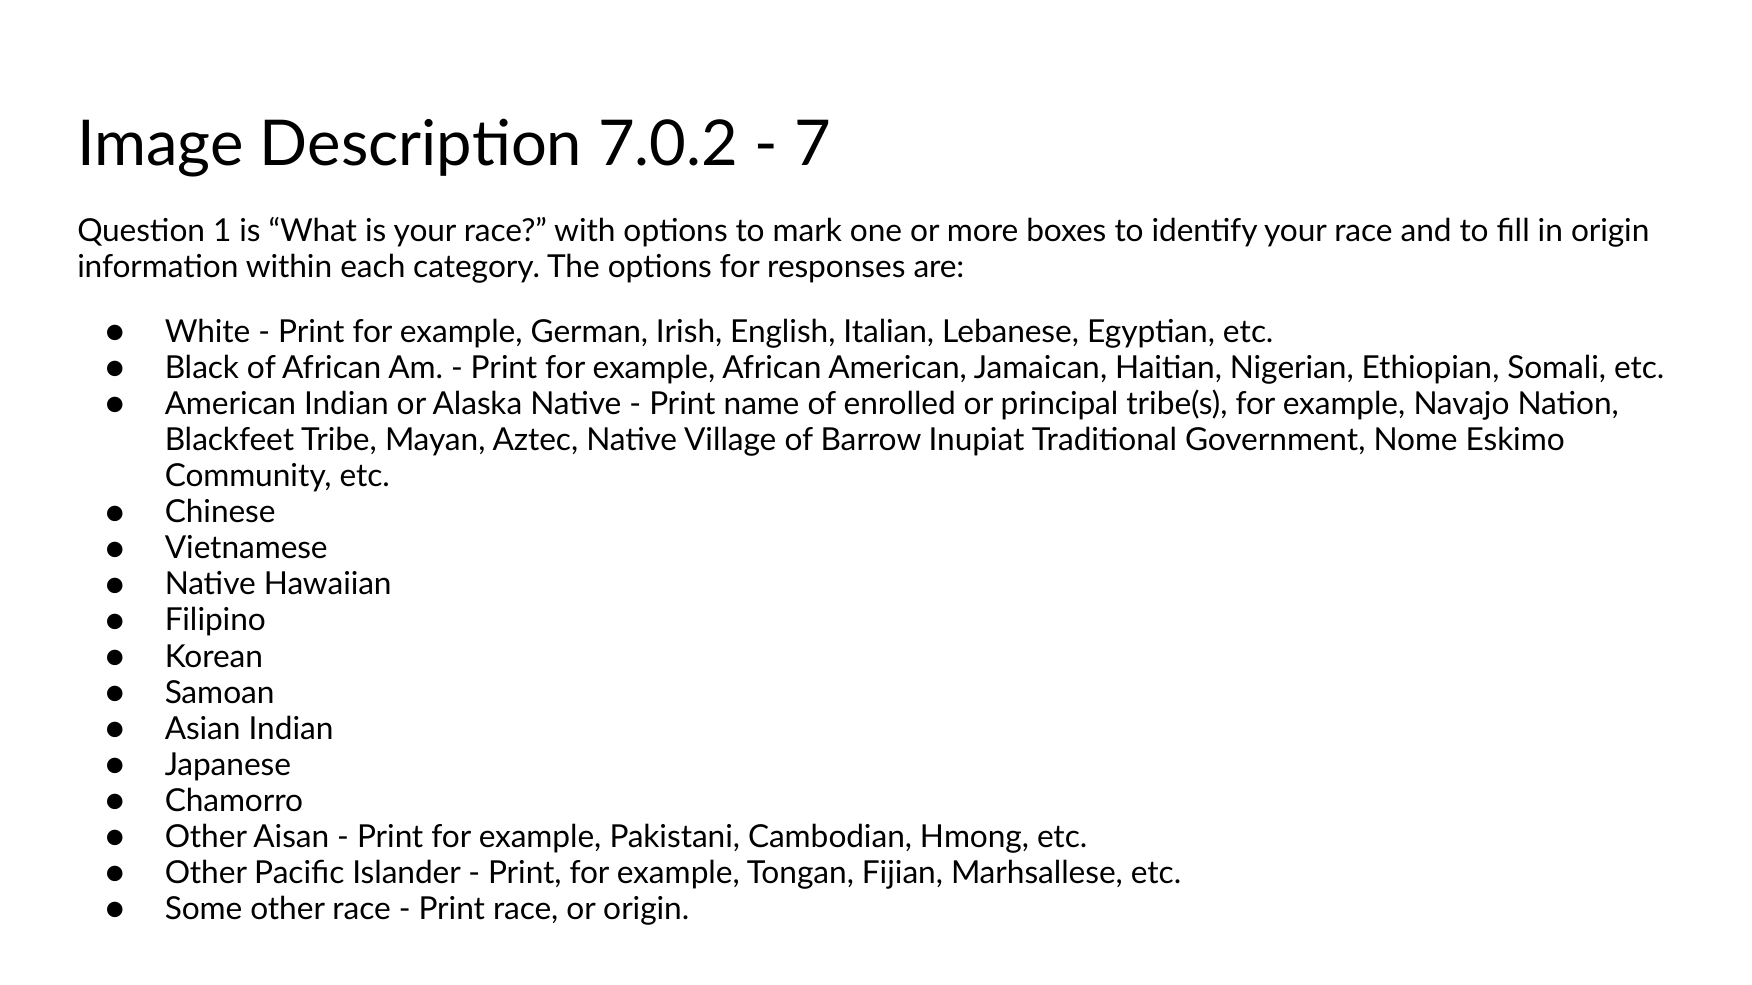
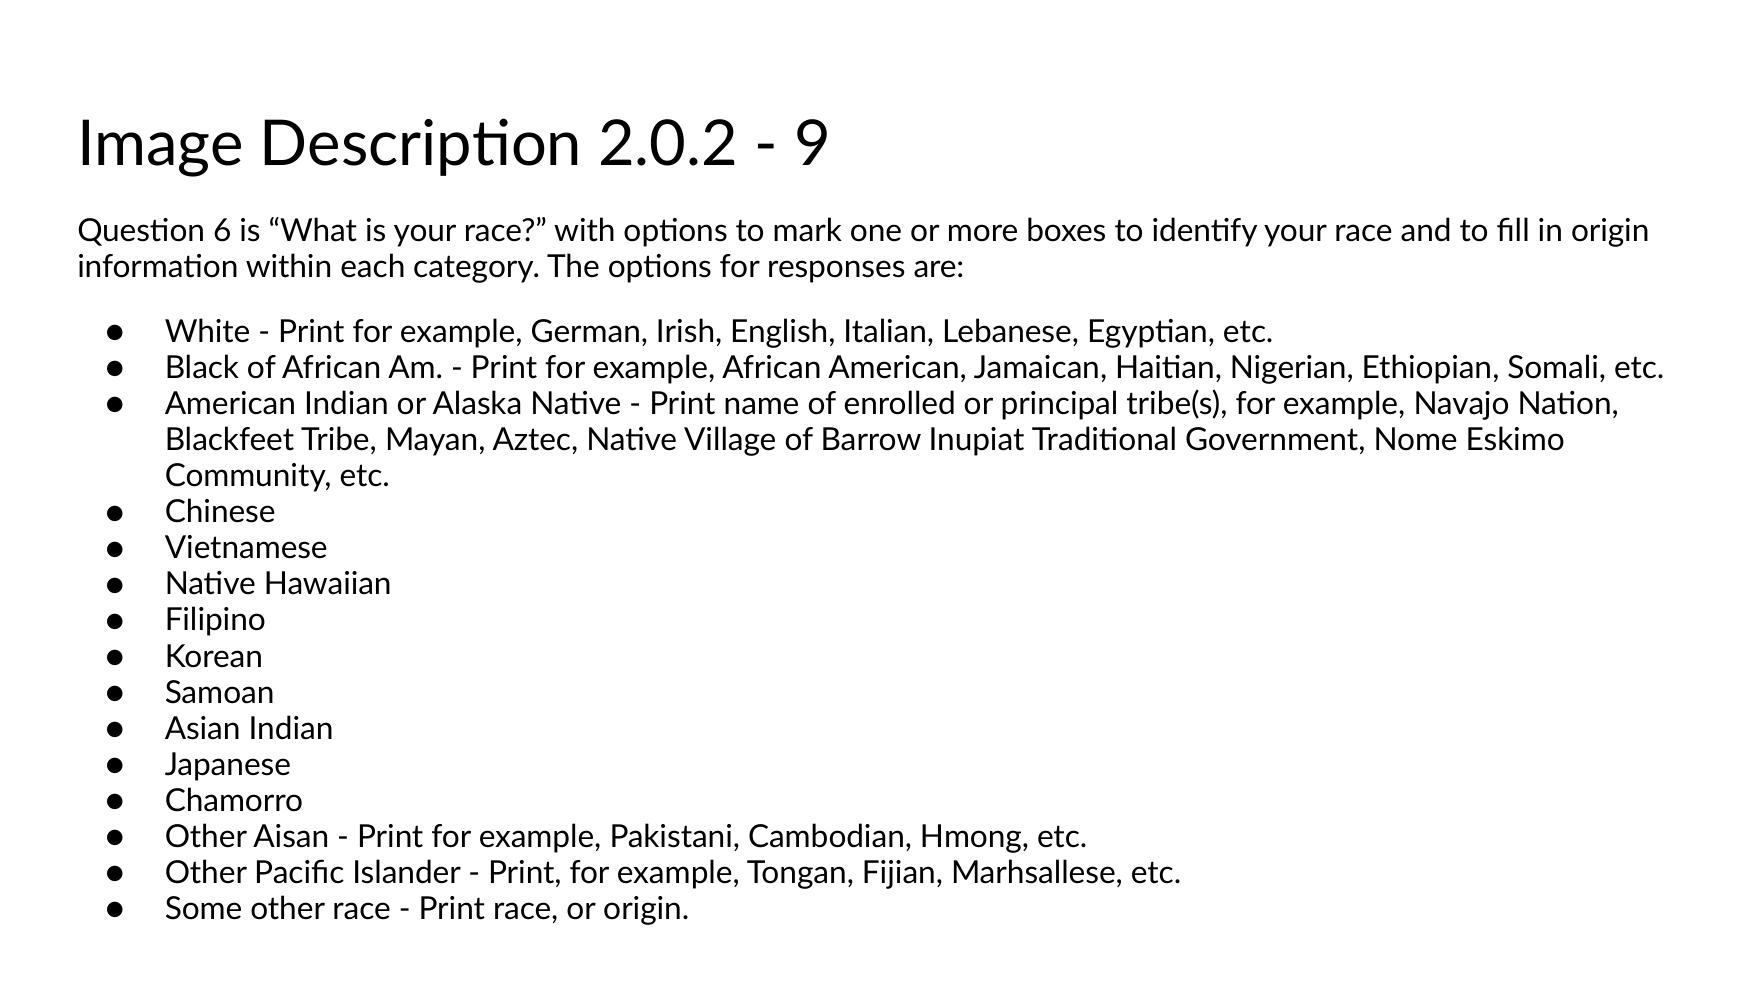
7.0.2: 7.0.2 -> 2.0.2
7: 7 -> 9
1: 1 -> 6
